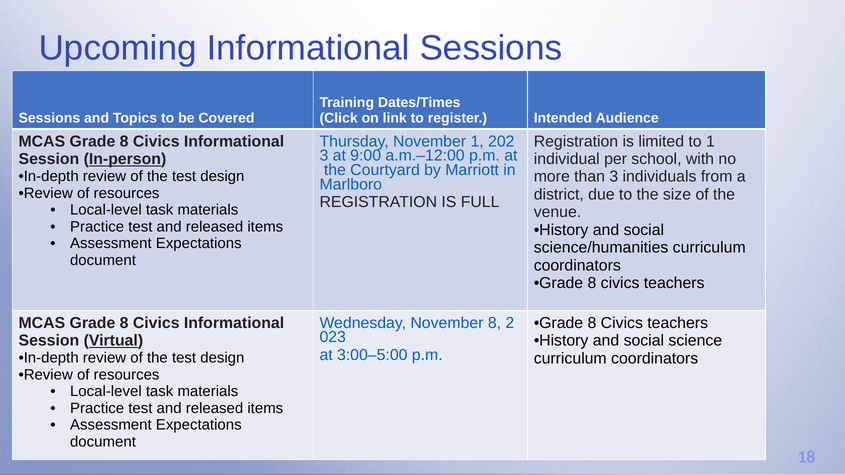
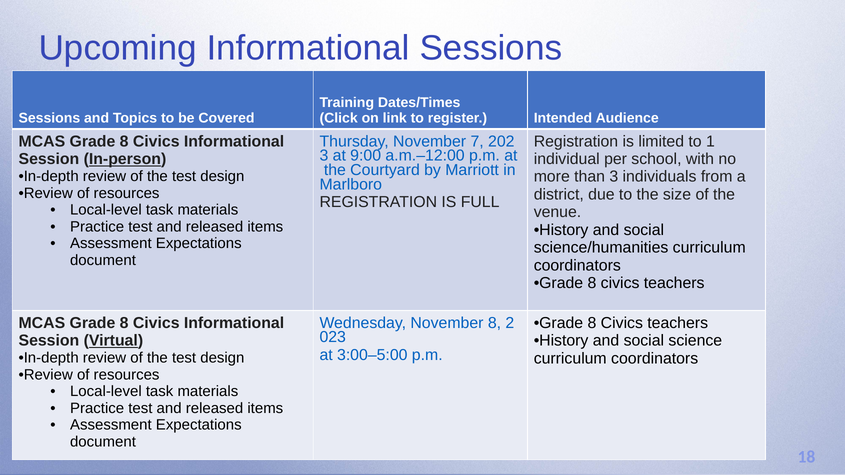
November 1: 1 -> 7
